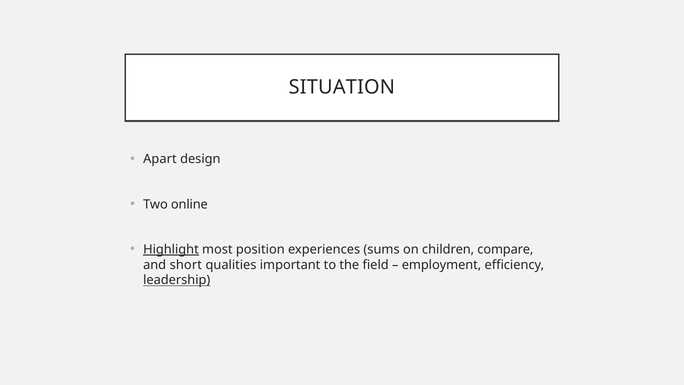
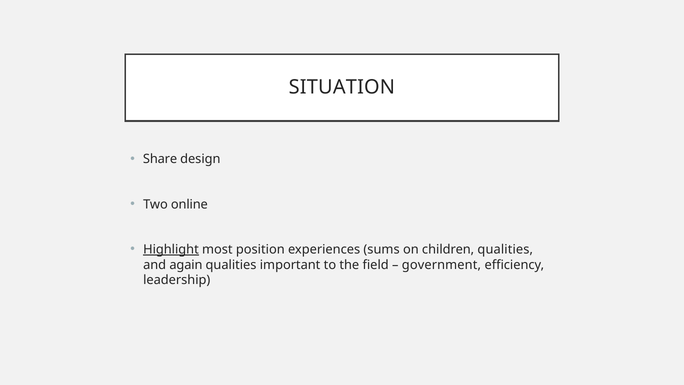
Apart: Apart -> Share
children compare: compare -> qualities
short: short -> again
employment: employment -> government
leadership underline: present -> none
